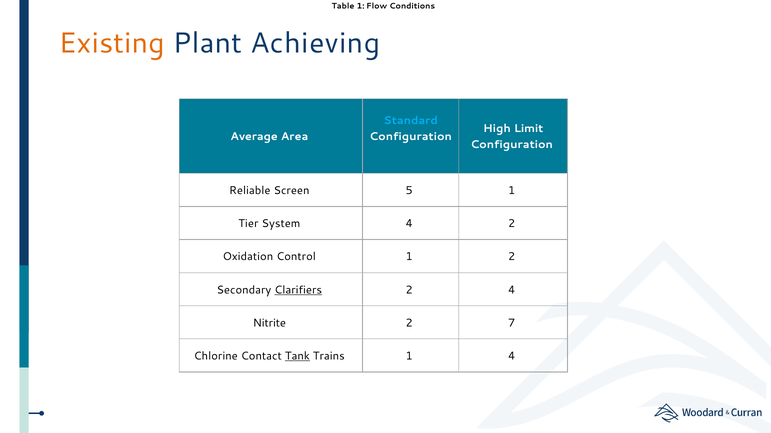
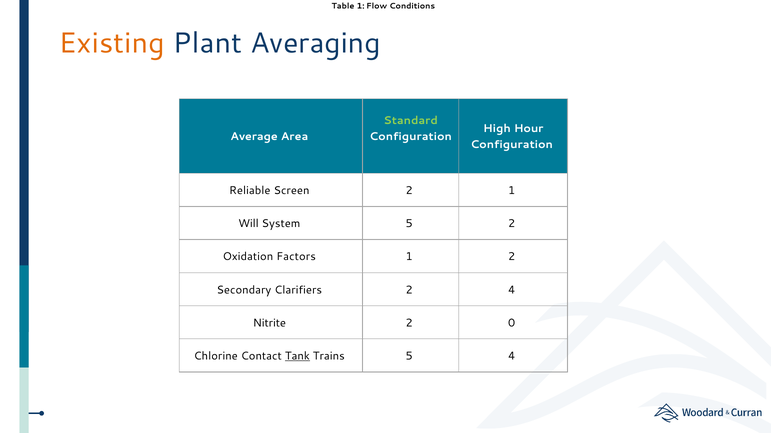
Achieving: Achieving -> Averaging
Standard colour: light blue -> light green
Limit: Limit -> Hour
Screen 5: 5 -> 2
Tier: Tier -> Will
System 4: 4 -> 5
Control: Control -> Factors
Clarifiers underline: present -> none
7: 7 -> 0
Trains 1: 1 -> 5
